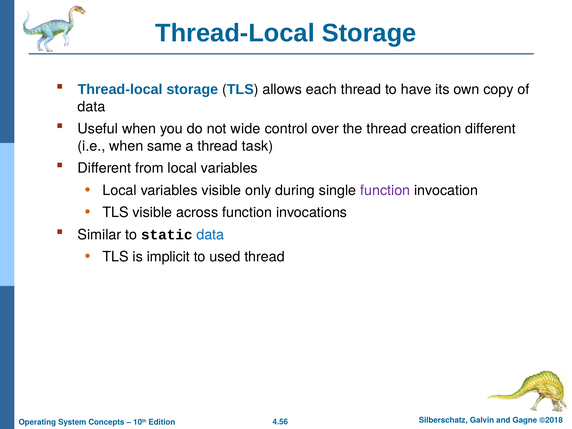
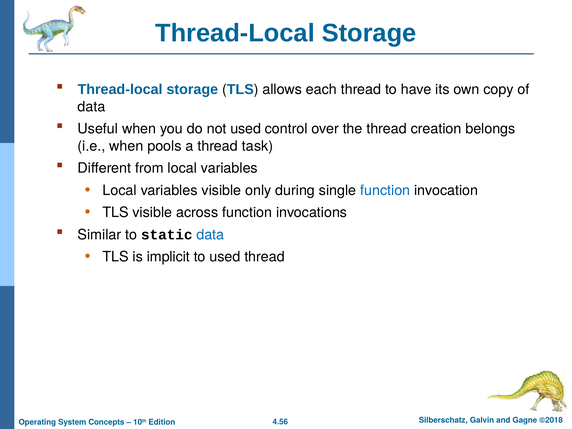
not wide: wide -> used
creation different: different -> belongs
same: same -> pools
function at (385, 190) colour: purple -> blue
